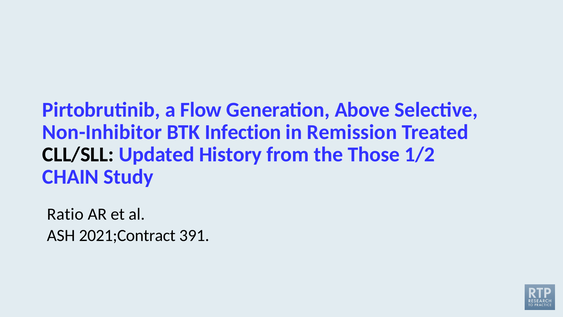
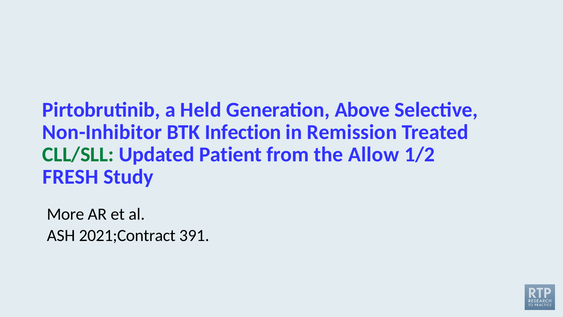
Flow: Flow -> Held
CLL/SLL colour: black -> green
History: History -> Patient
Those: Those -> Allow
CHAIN: CHAIN -> FRESH
Ratio: Ratio -> More
